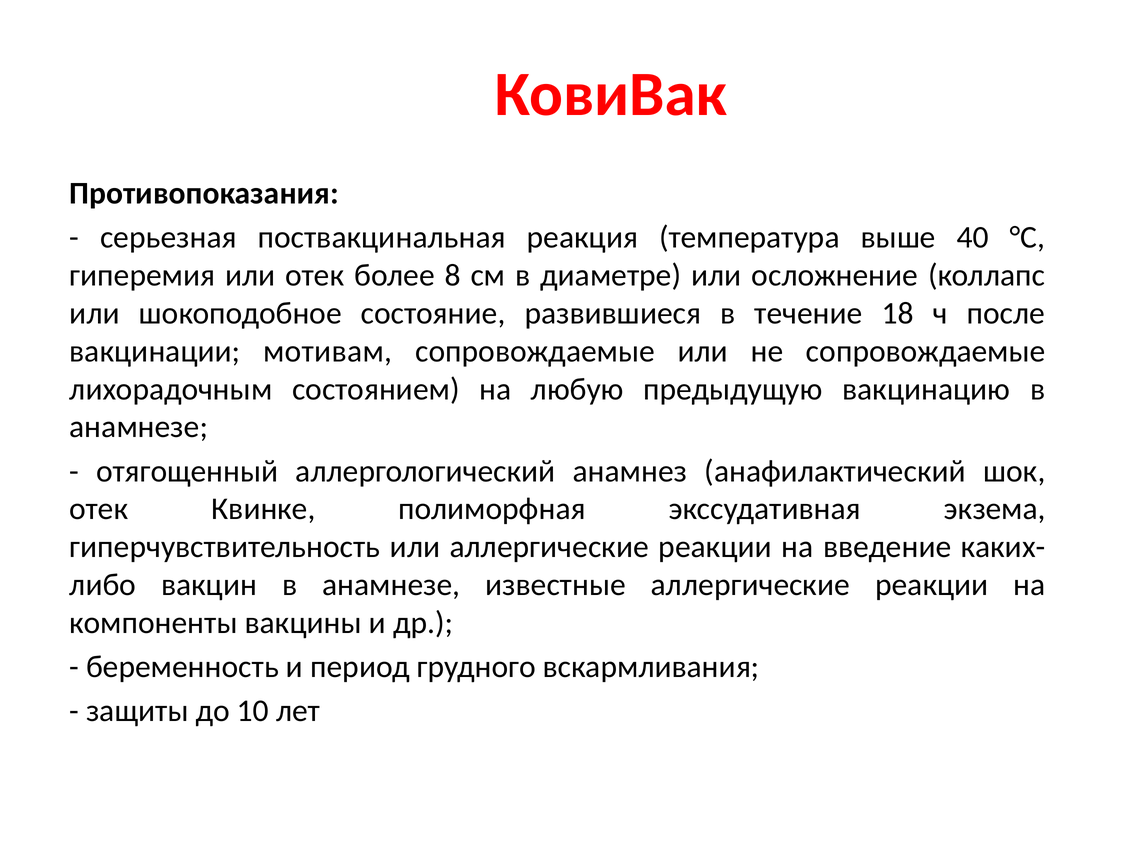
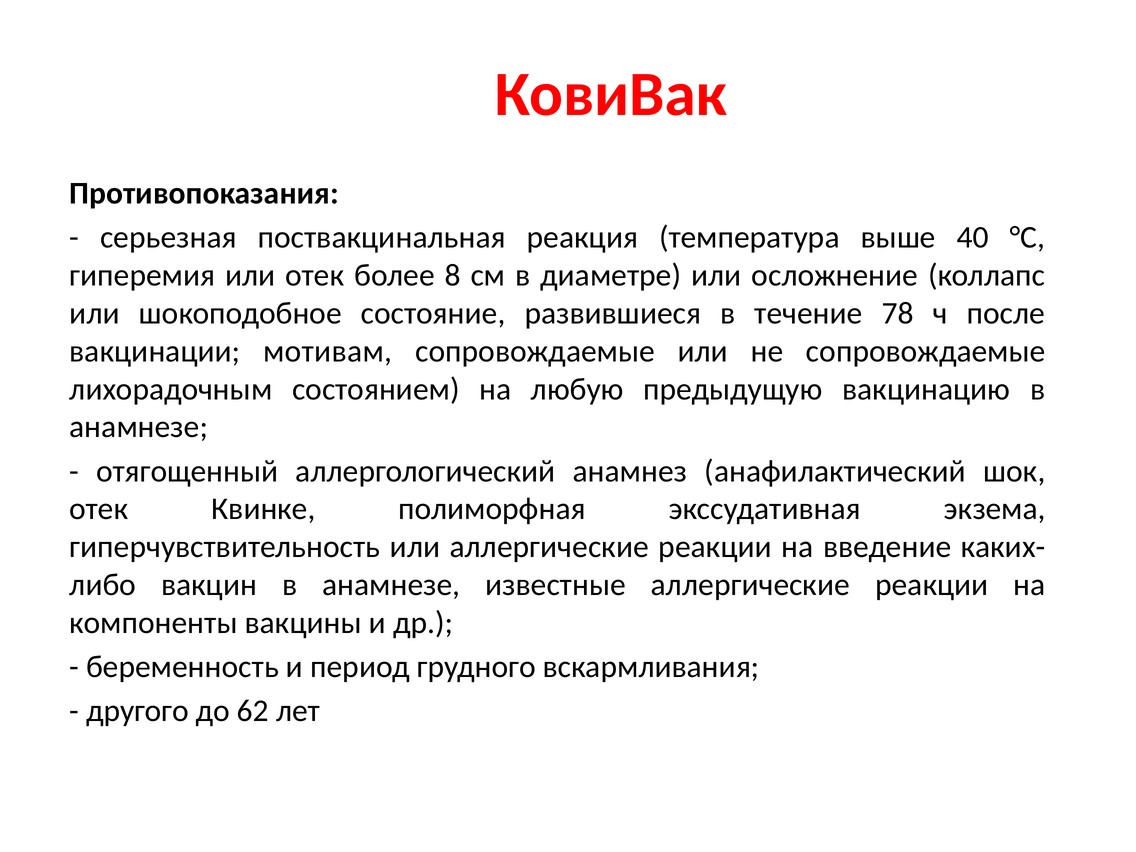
18: 18 -> 78
защиты: защиты -> другого
10: 10 -> 62
